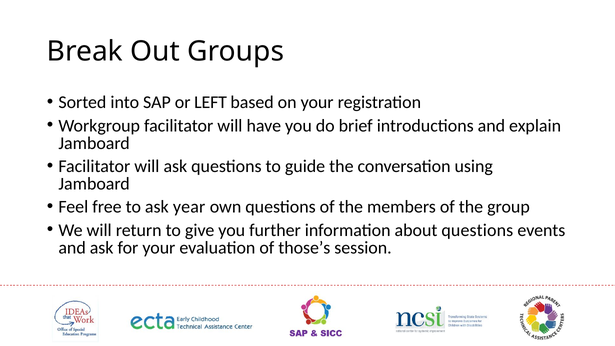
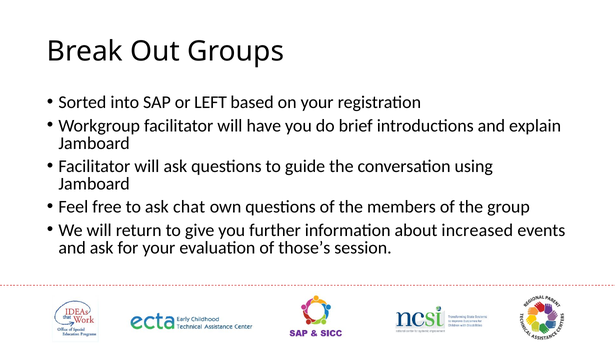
year: year -> chat
about questions: questions -> increased
